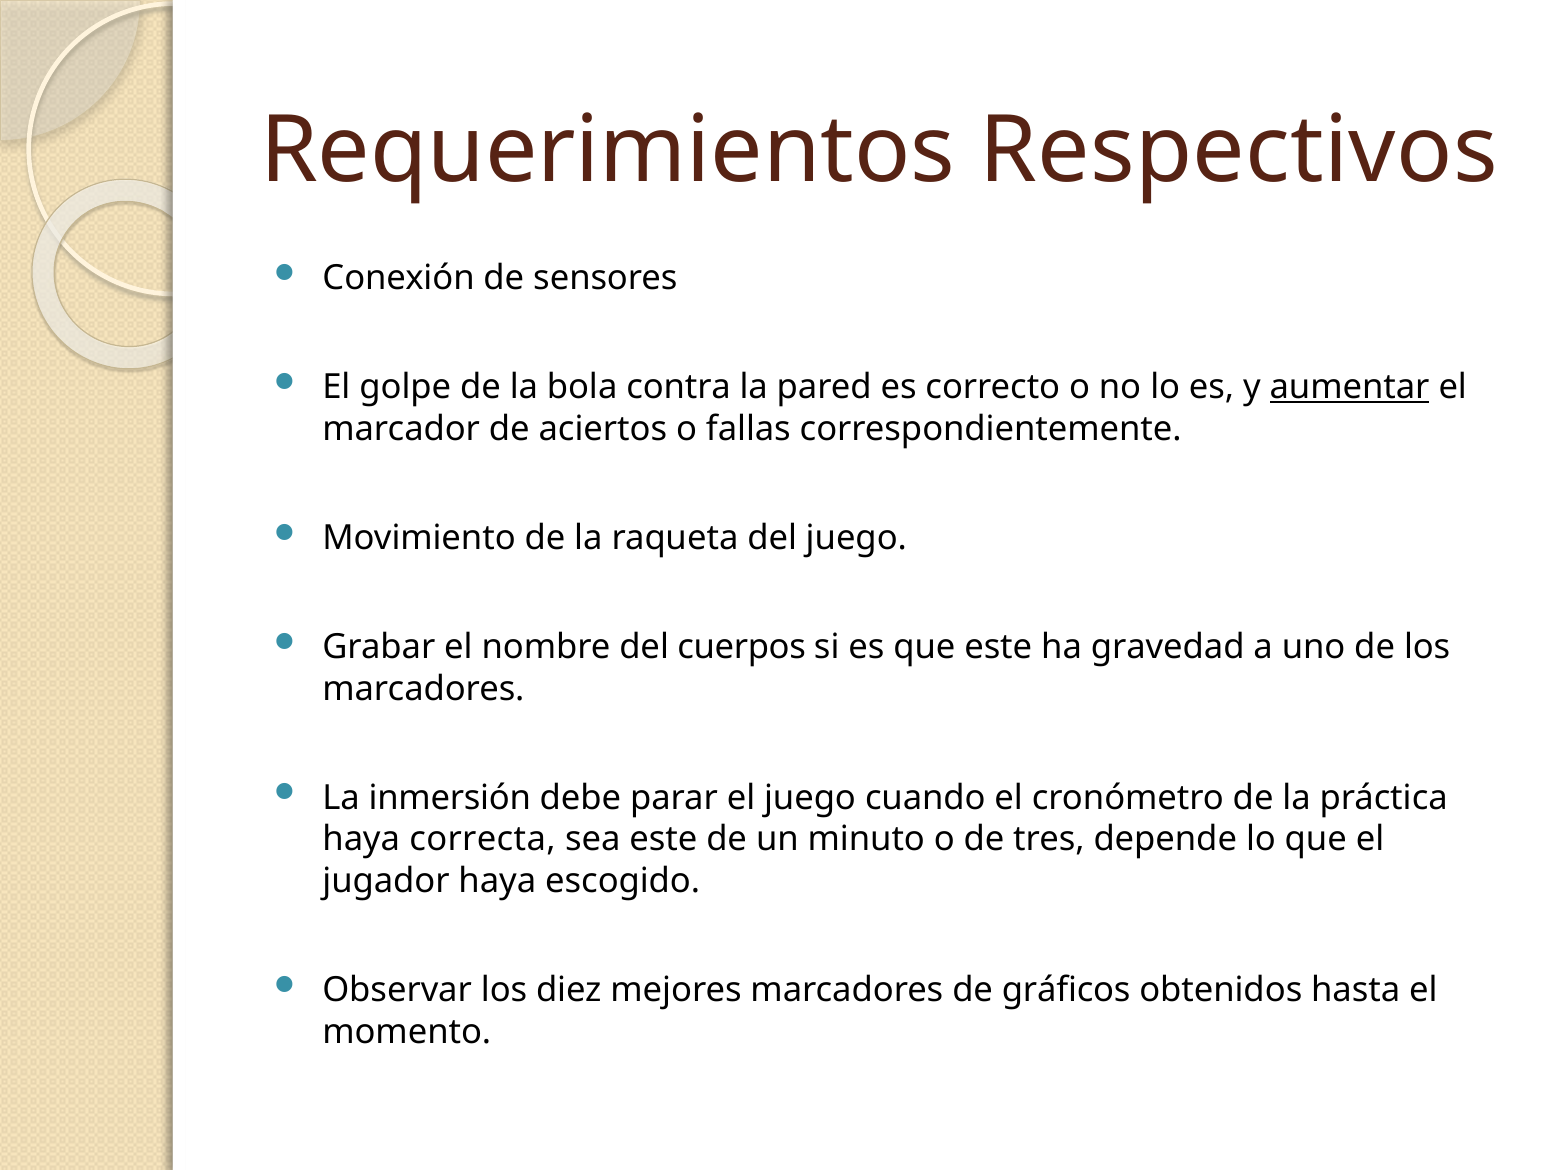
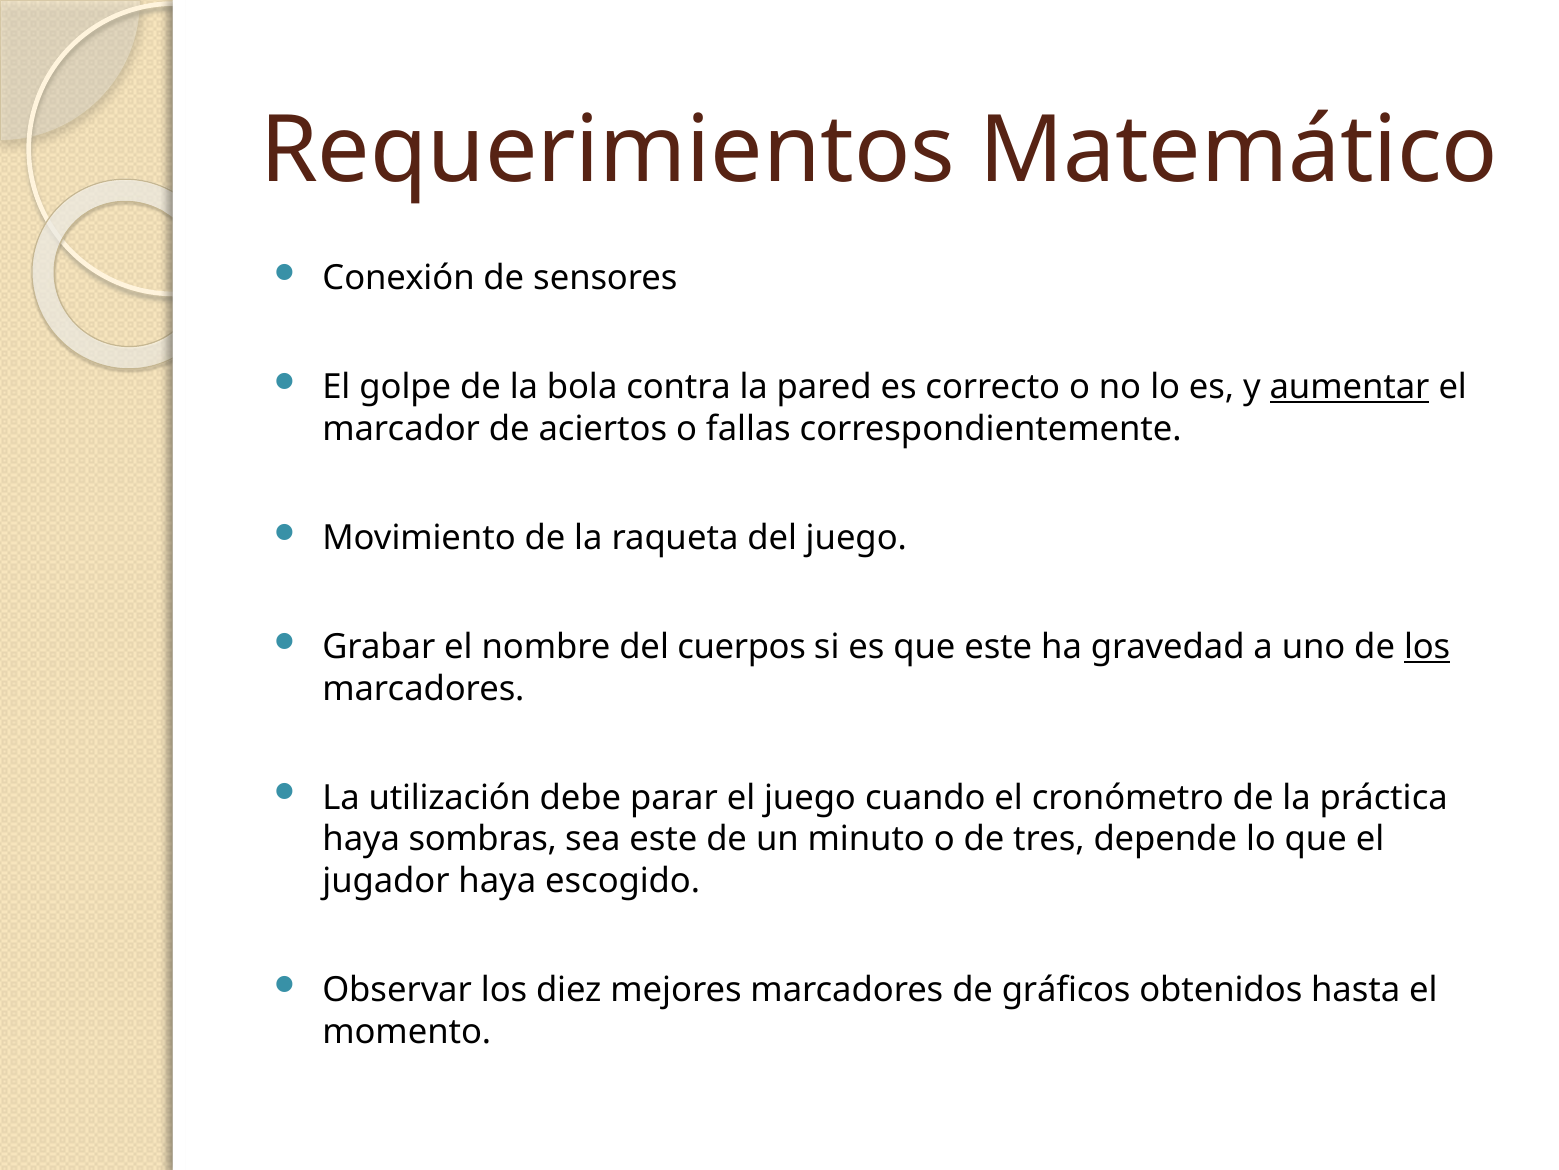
Respectivos: Respectivos -> Matemático
los at (1427, 647) underline: none -> present
inmersión: inmersión -> utilización
correcta: correcta -> sombras
